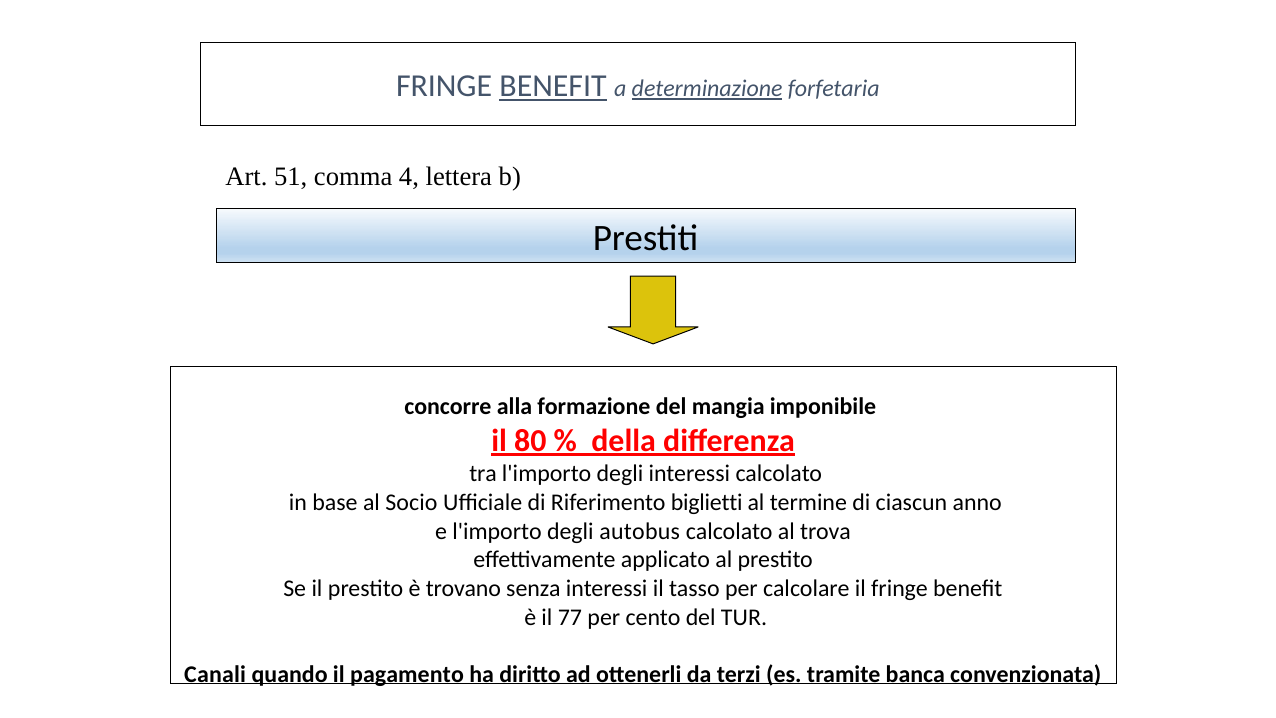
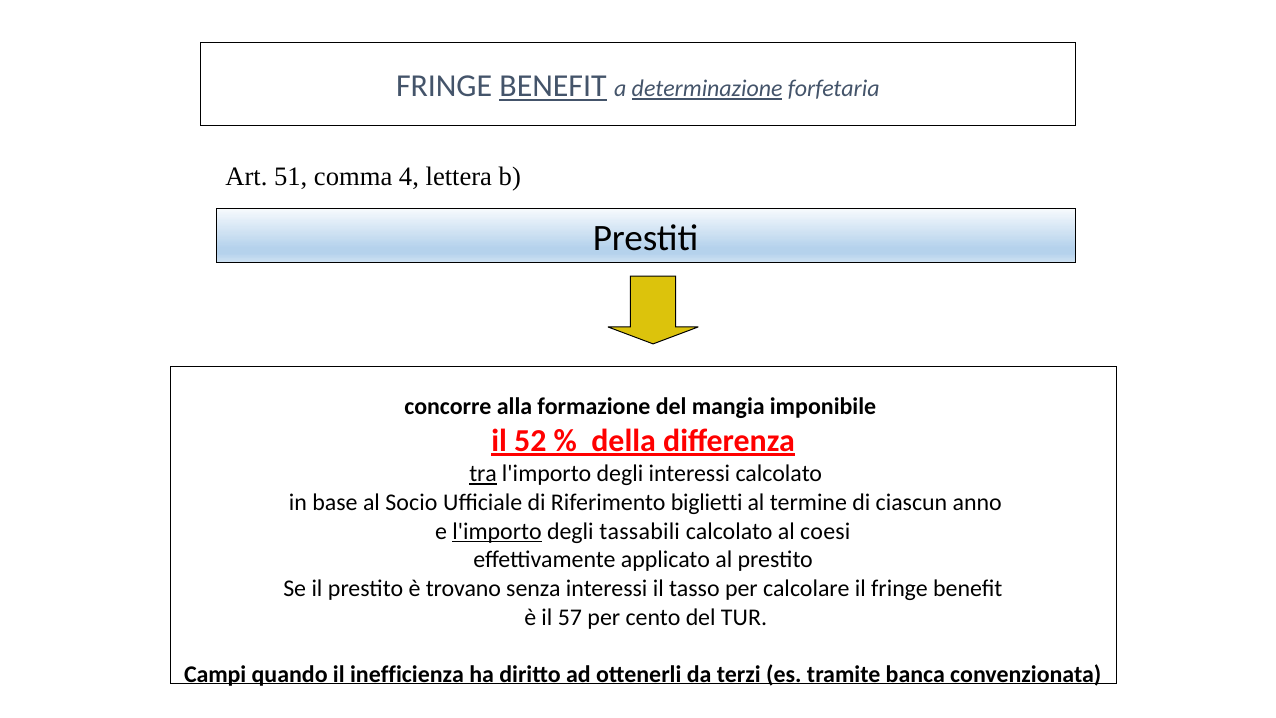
80: 80 -> 52
tra underline: none -> present
l'importo at (497, 531) underline: none -> present
autobus: autobus -> tassabili
trova: trova -> coesi
77: 77 -> 57
Canali: Canali -> Campi
pagamento: pagamento -> inefficienza
